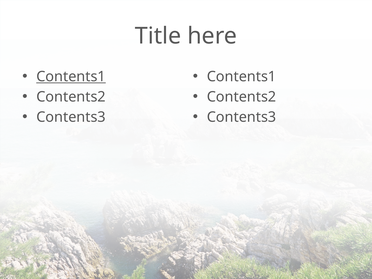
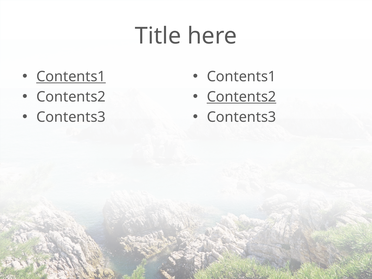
Contents2 at (242, 97) underline: none -> present
